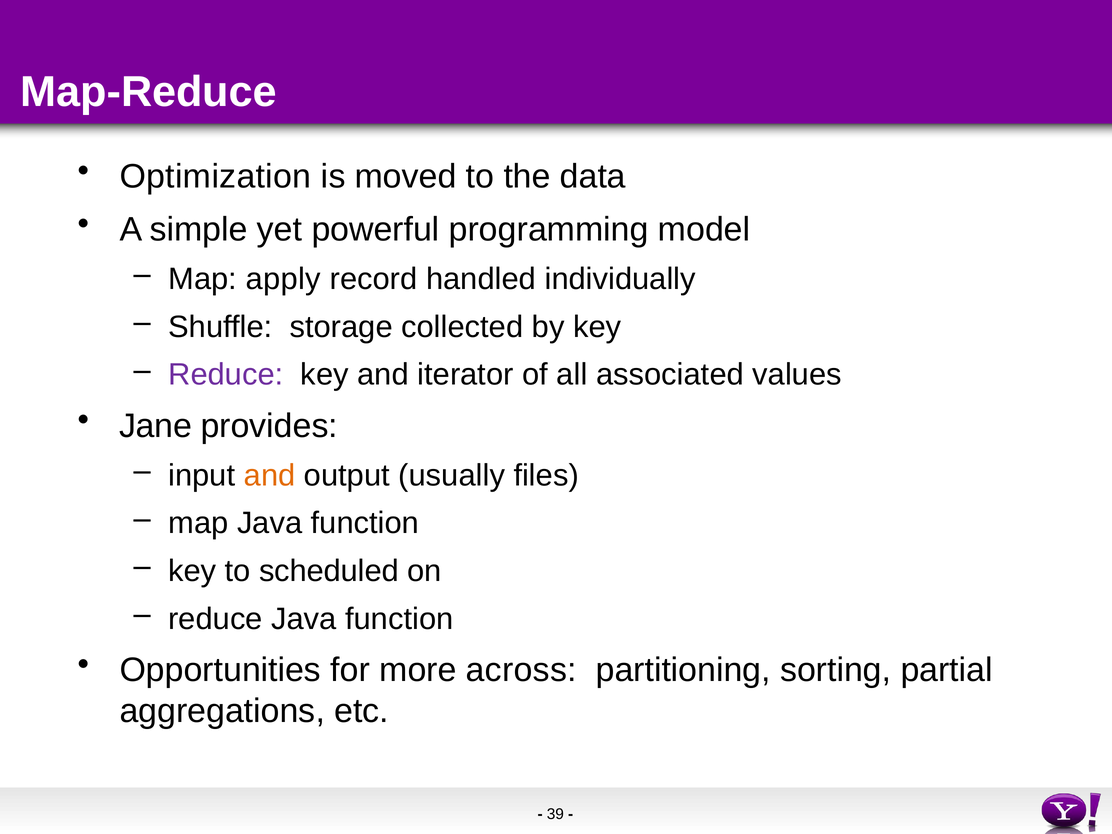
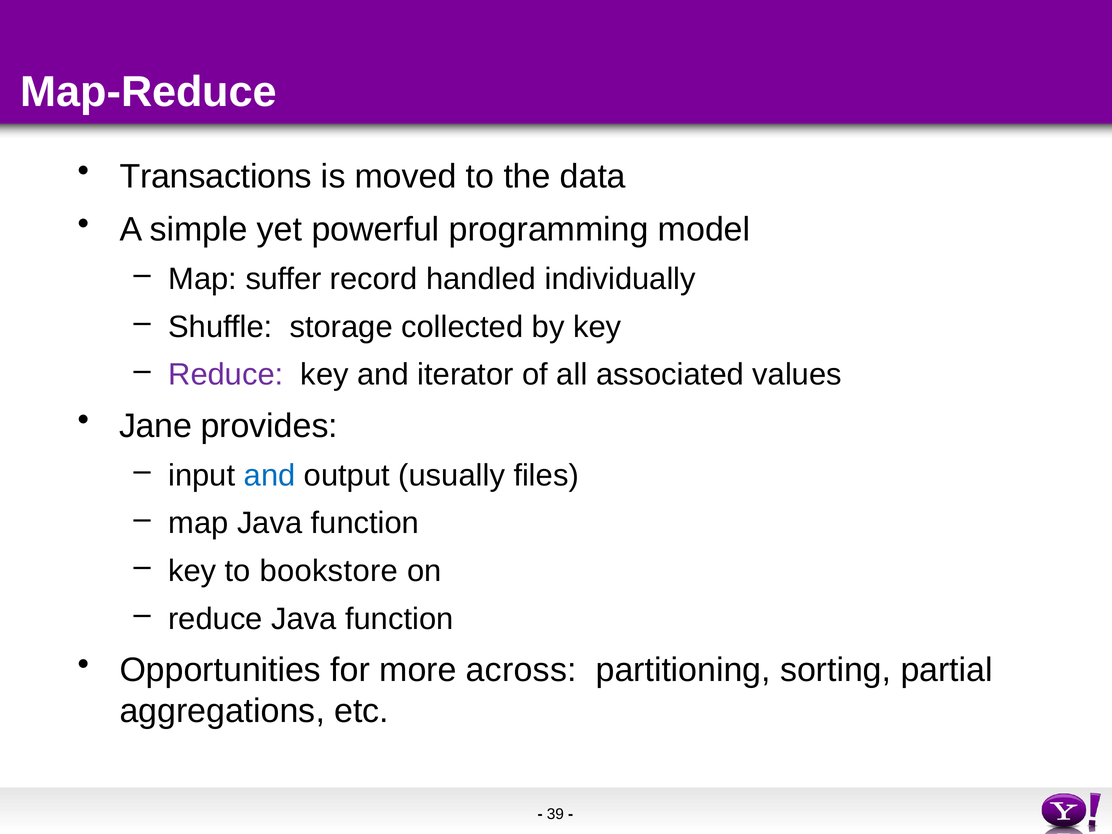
Optimization: Optimization -> Transactions
apply: apply -> suffer
and at (270, 475) colour: orange -> blue
scheduled: scheduled -> bookstore
